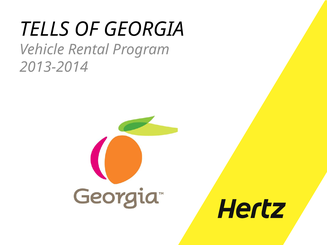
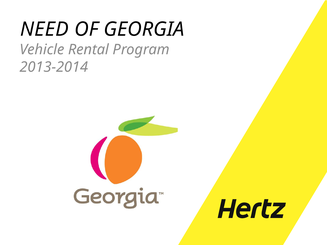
TELLS: TELLS -> NEED
